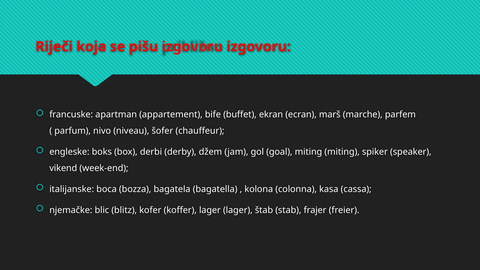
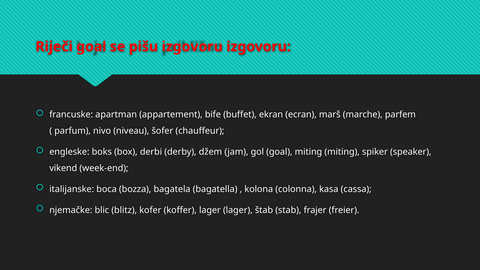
Riječi koja: koja -> goal
